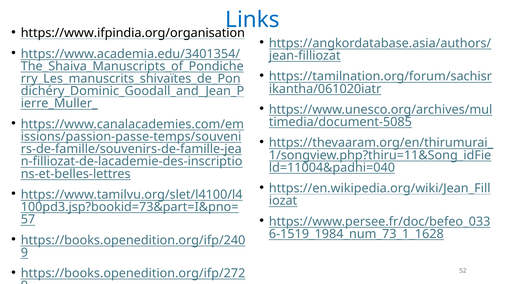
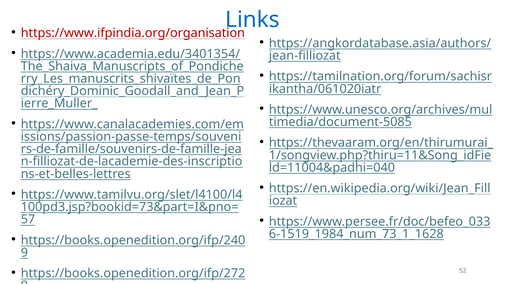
https://www.ifpindia.org/organisation colour: black -> red
